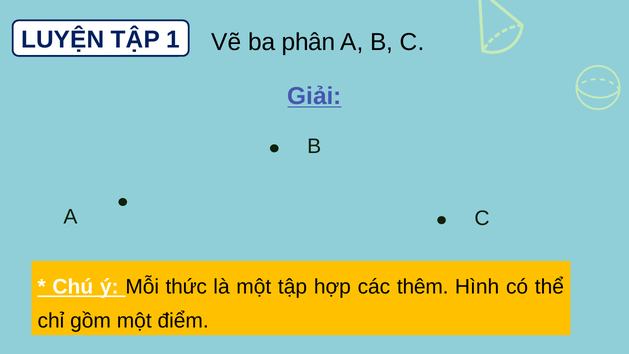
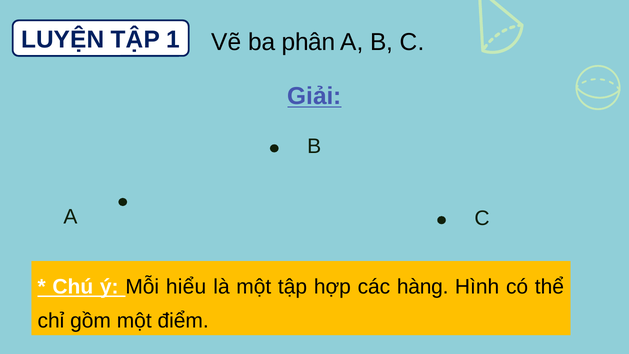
thức: thức -> hiểu
thêm: thêm -> hàng
